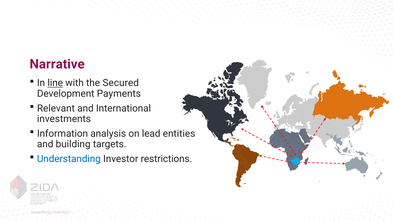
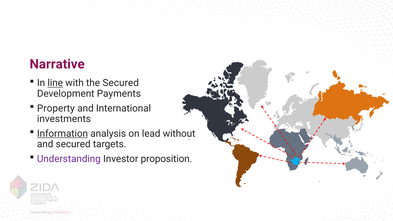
Relevant: Relevant -> Property
Information underline: none -> present
entities: entities -> without
and building: building -> secured
Understanding colour: blue -> purple
restrictions: restrictions -> proposition
